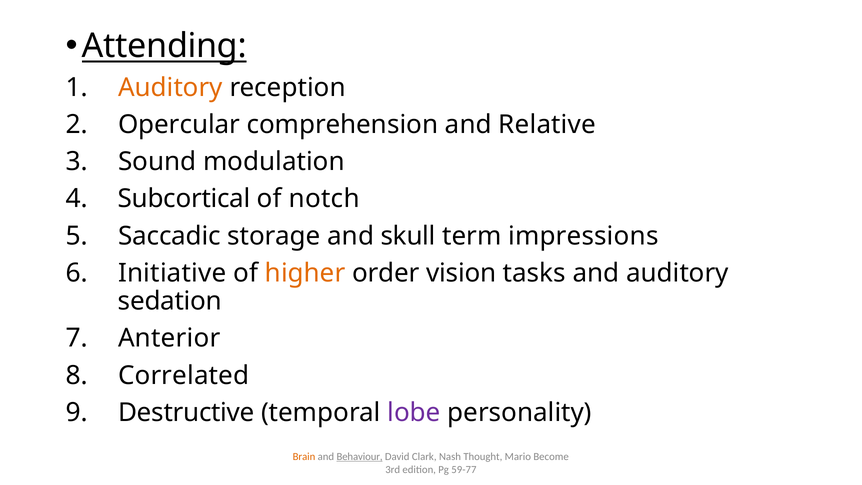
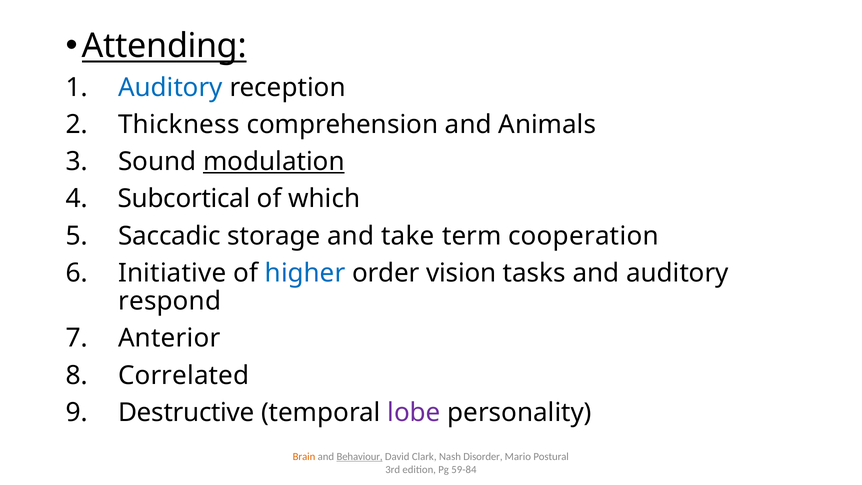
Auditory at (170, 87) colour: orange -> blue
Opercular: Opercular -> Thickness
Relative: Relative -> Animals
modulation underline: none -> present
notch: notch -> which
skull: skull -> take
impressions: impressions -> cooperation
higher colour: orange -> blue
sedation: sedation -> respond
Thought: Thought -> Disorder
Become: Become -> Postural
59-77: 59-77 -> 59-84
